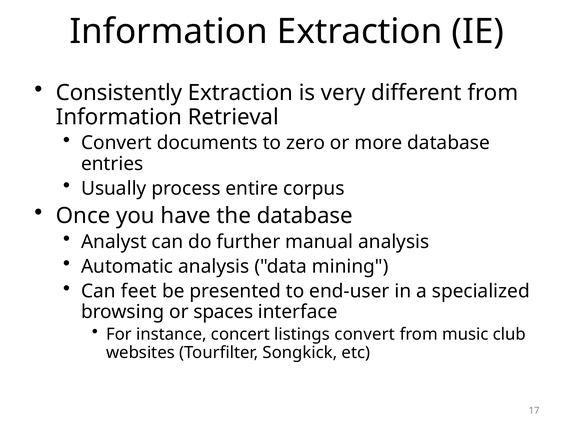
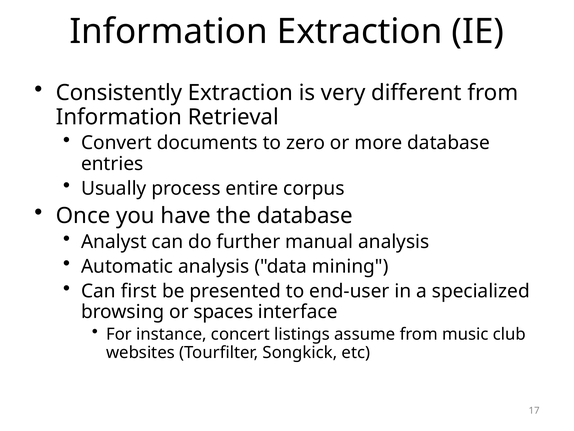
feet: feet -> first
listings convert: convert -> assume
